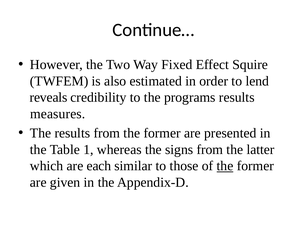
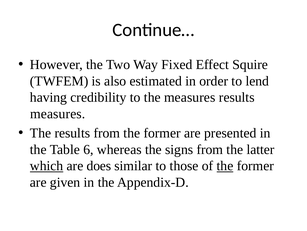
reveals: reveals -> having
the programs: programs -> measures
1: 1 -> 6
which underline: none -> present
each: each -> does
